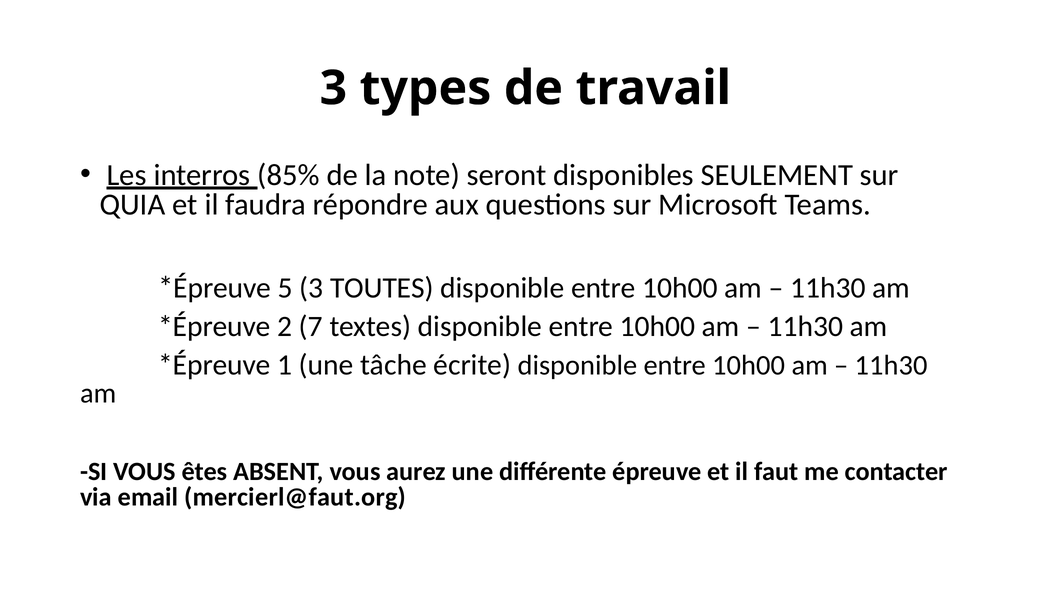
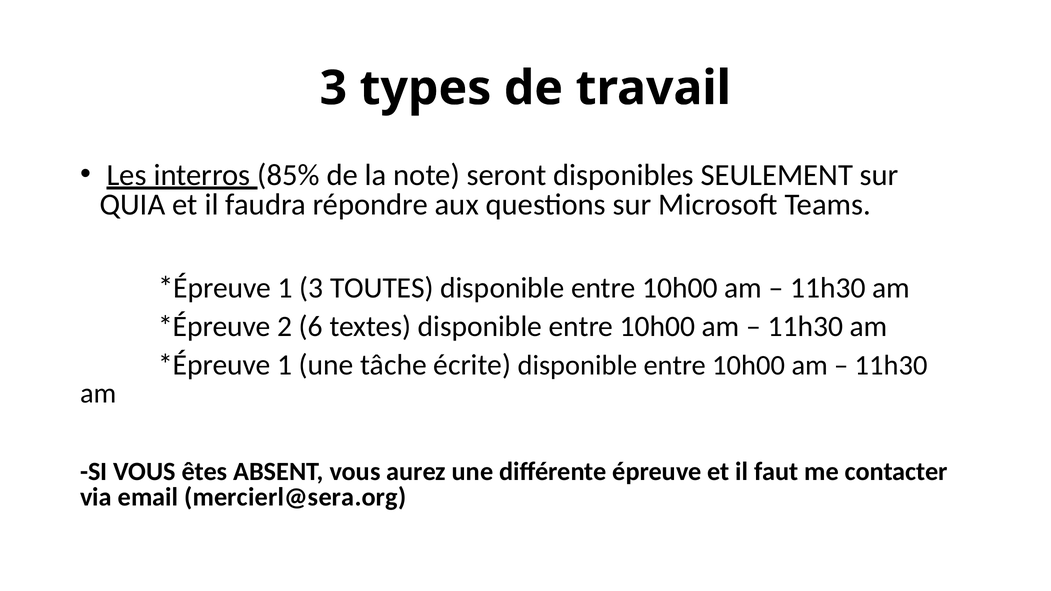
5 at (285, 288): 5 -> 1
7: 7 -> 6
mercierl@faut.org: mercierl@faut.org -> mercierl@sera.org
